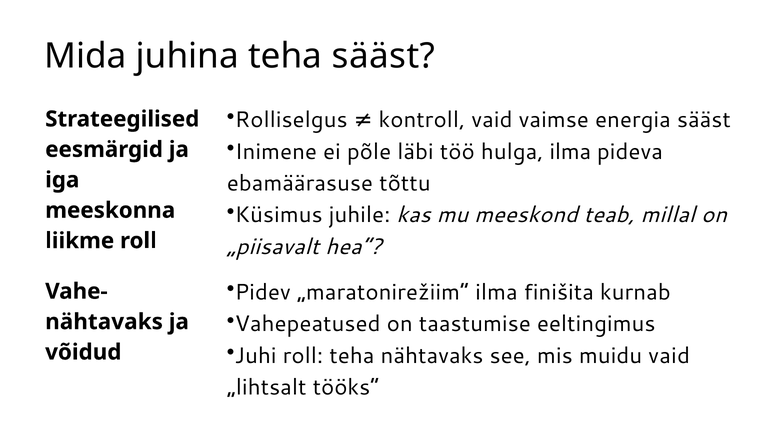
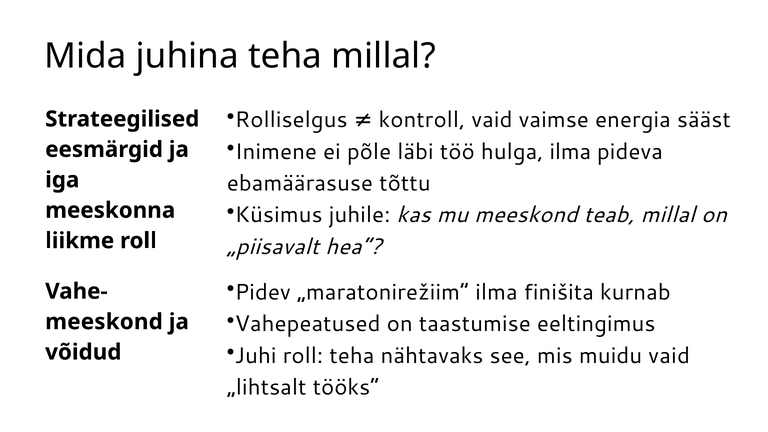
teha sääst: sääst -> millal
nähtavaks at (104, 322): nähtavaks -> meeskond
